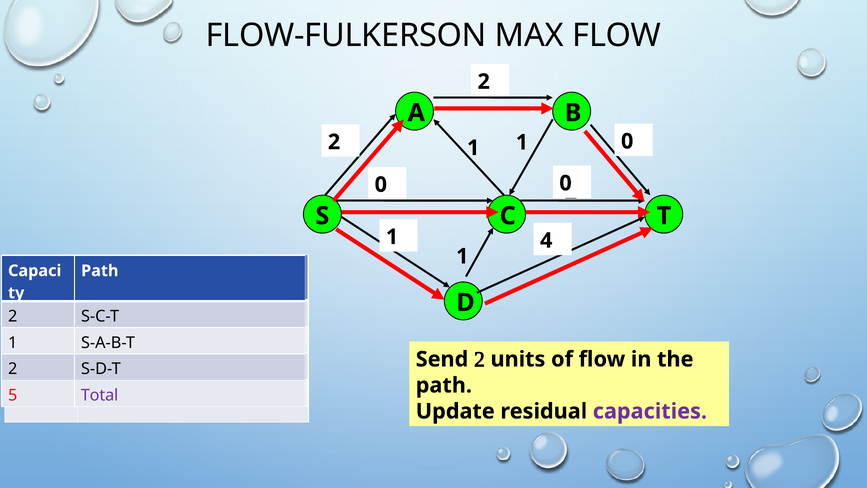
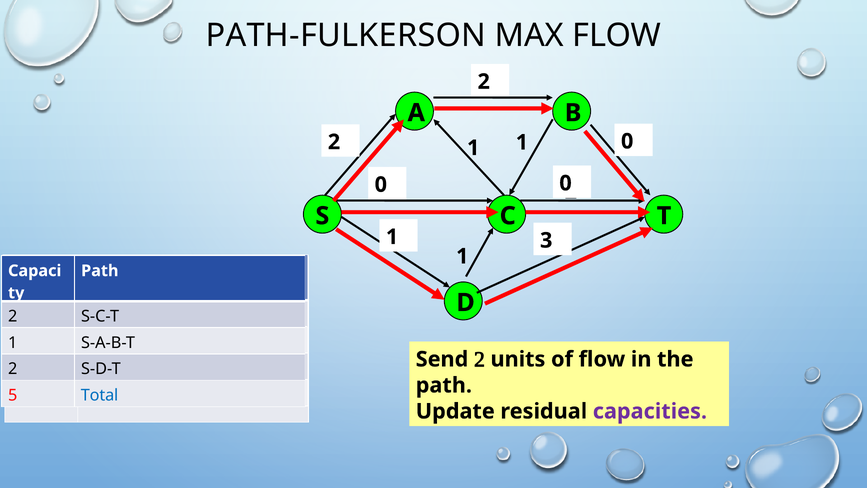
FLOW-FULKERSON: FLOW-FULKERSON -> PATH-FULKERSON
4 at (546, 240): 4 -> 3
Total colour: purple -> blue
